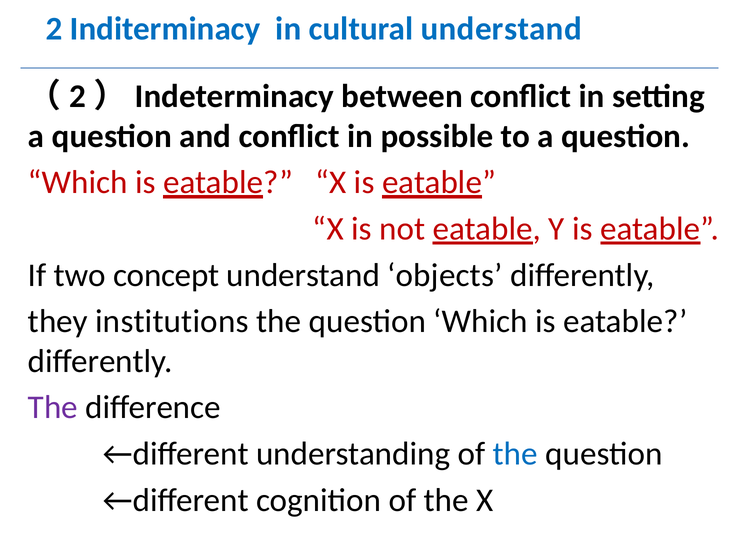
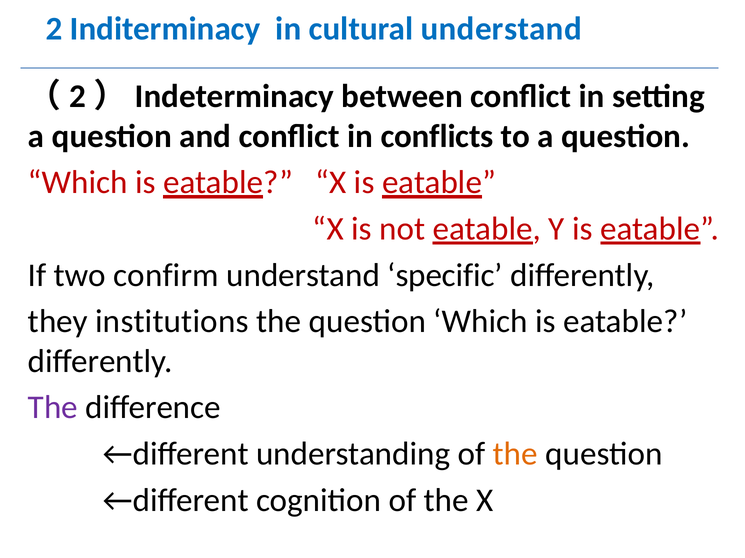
possible: possible -> conflicts
concept: concept -> confirm
objects: objects -> specific
the at (515, 454) colour: blue -> orange
